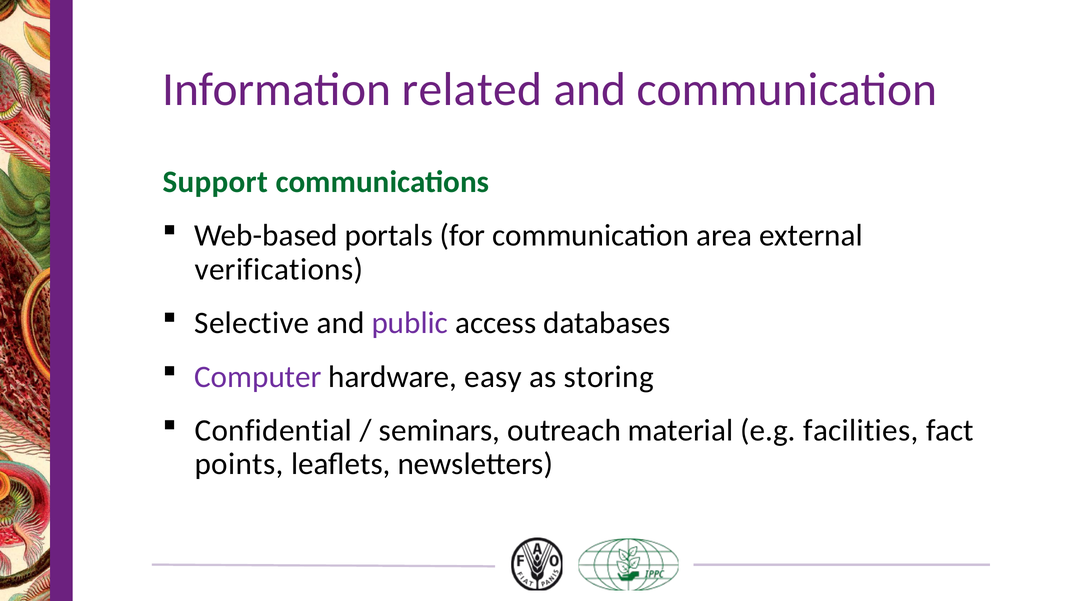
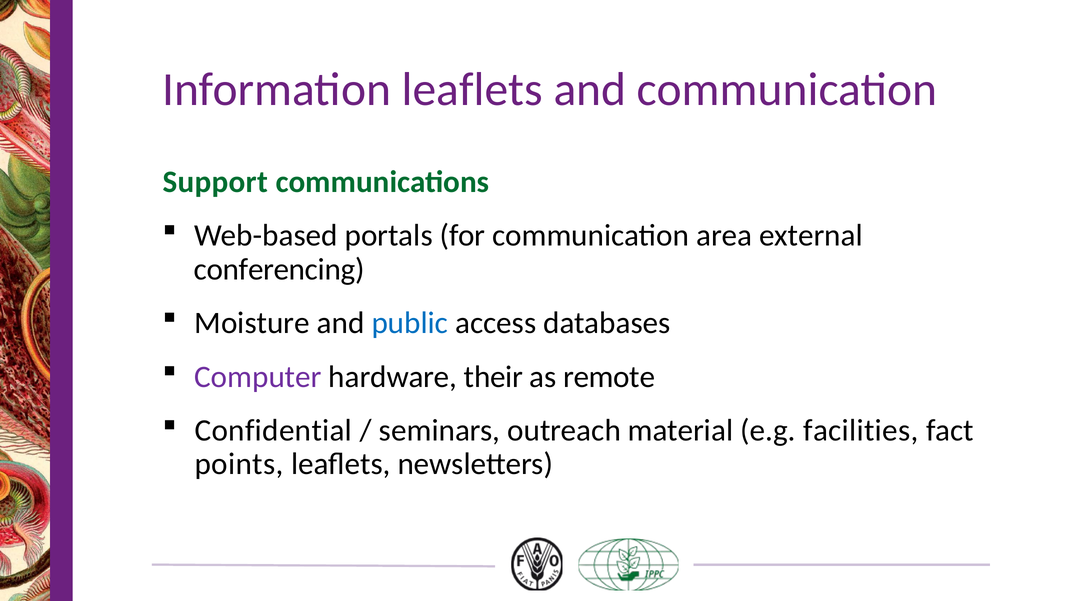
Information related: related -> leaflets
verifications: verifications -> conferencing
Selective: Selective -> Moisture
public colour: purple -> blue
easy: easy -> their
storing: storing -> remote
